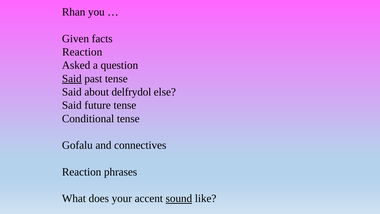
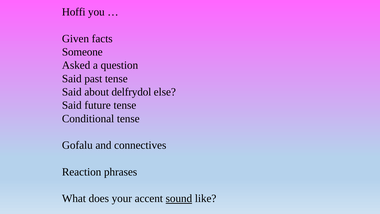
Rhan: Rhan -> Hoffi
Reaction at (82, 52): Reaction -> Someone
Said at (72, 79) underline: present -> none
